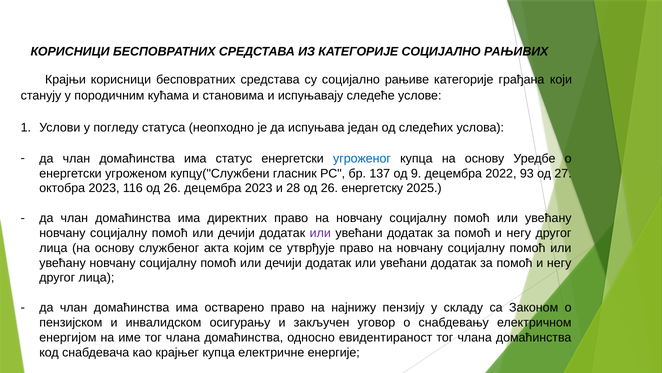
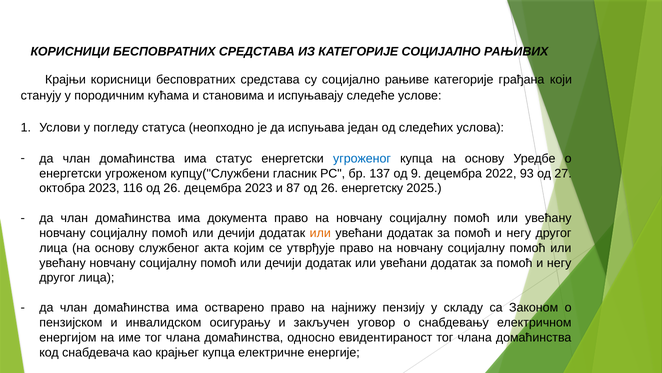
28: 28 -> 87
директних: директних -> документа
или at (320, 233) colour: purple -> orange
